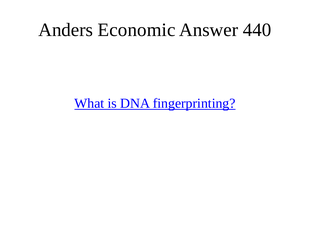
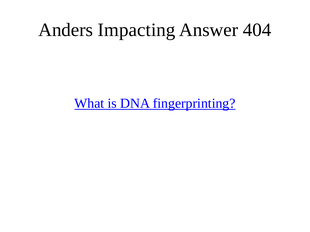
Economic: Economic -> Impacting
440: 440 -> 404
